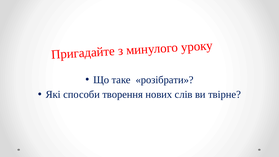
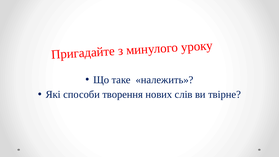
розібрати: розібрати -> належить
